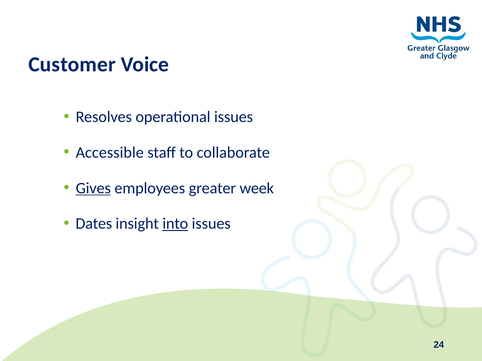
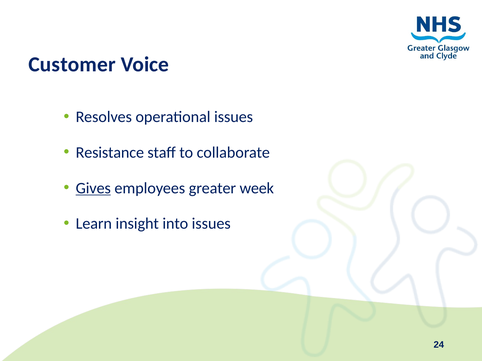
Accessible: Accessible -> Resistance
Dates: Dates -> Learn
into underline: present -> none
